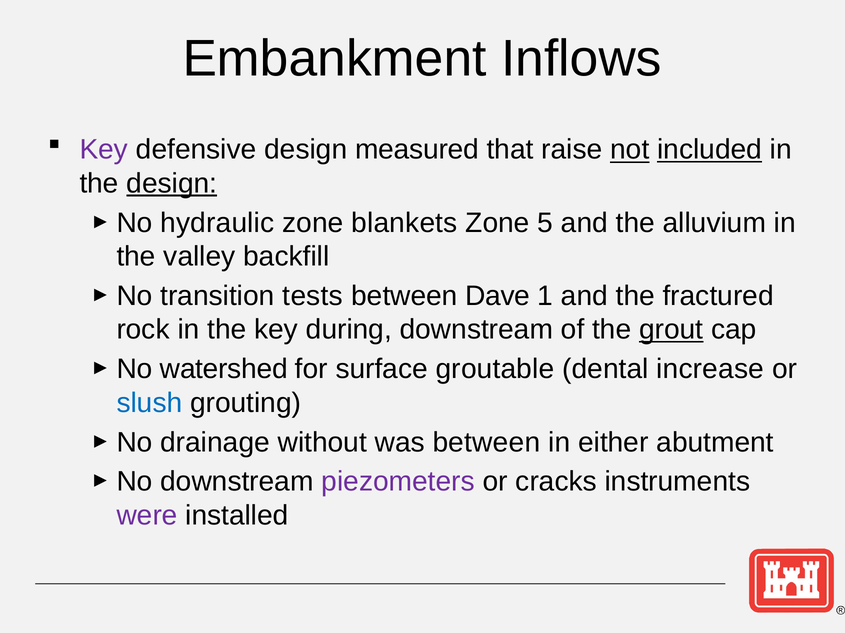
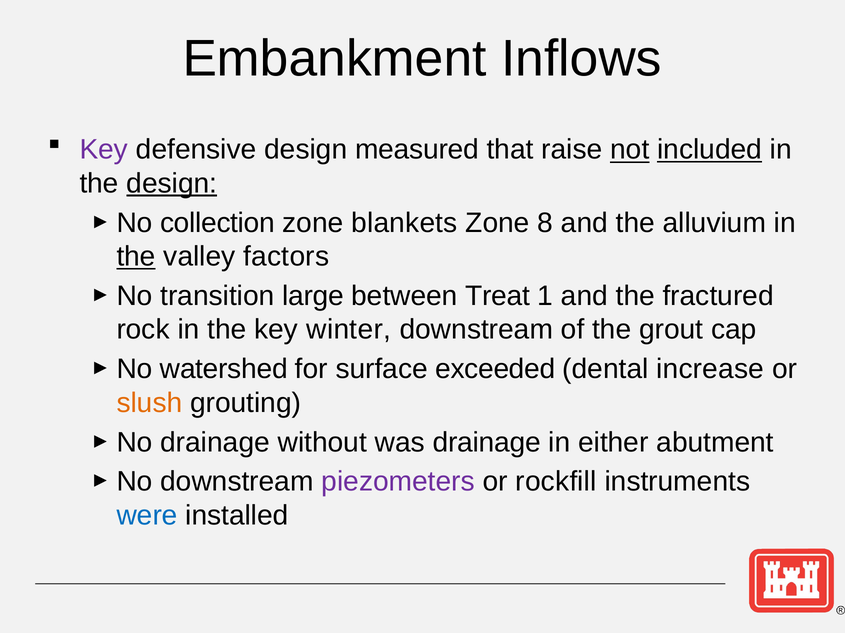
hydraulic: hydraulic -> collection
5: 5 -> 8
the at (136, 257) underline: none -> present
backfill: backfill -> factors
tests: tests -> large
Dave: Dave -> Treat
during: during -> winter
grout underline: present -> none
groutable: groutable -> exceeded
slush colour: blue -> orange
was between: between -> drainage
cracks: cracks -> rockfill
were colour: purple -> blue
